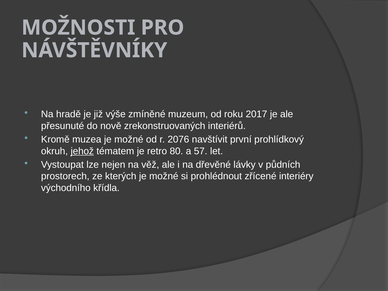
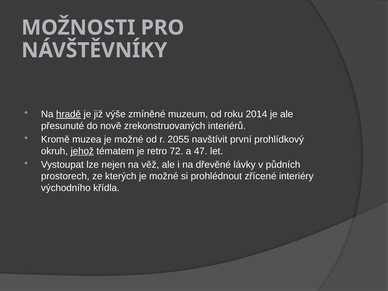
hradě underline: none -> present
2017: 2017 -> 2014
2076: 2076 -> 2055
80: 80 -> 72
57: 57 -> 47
